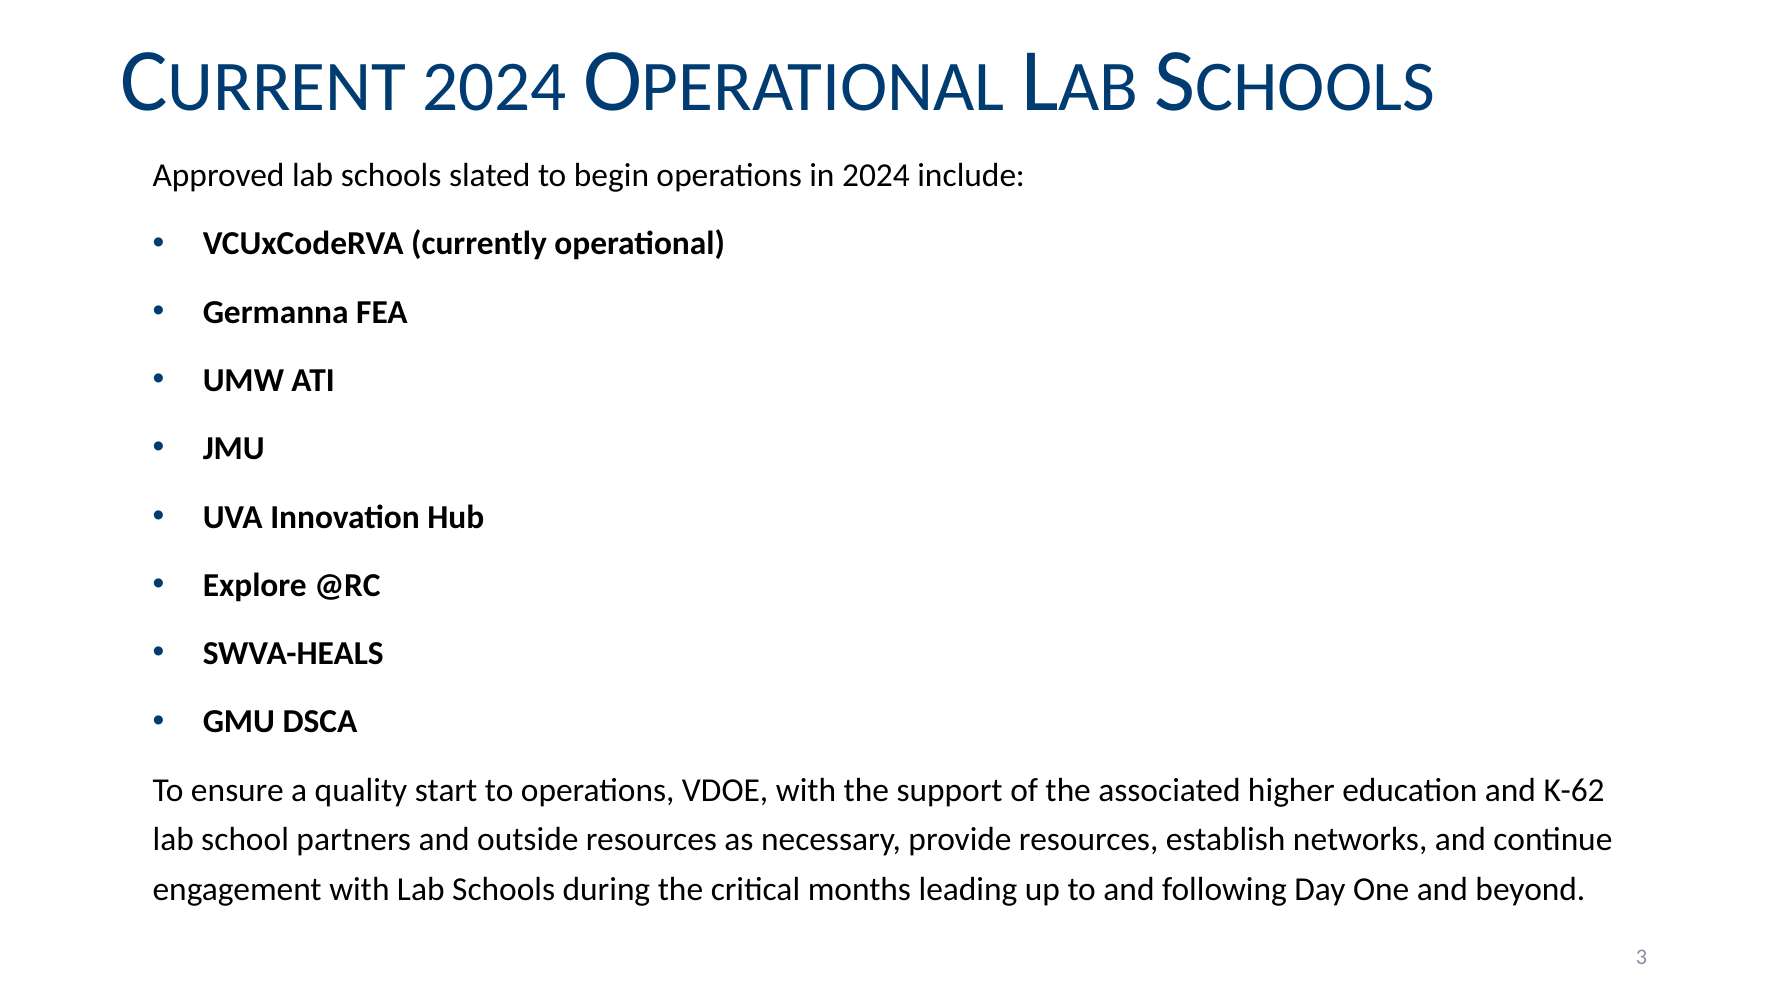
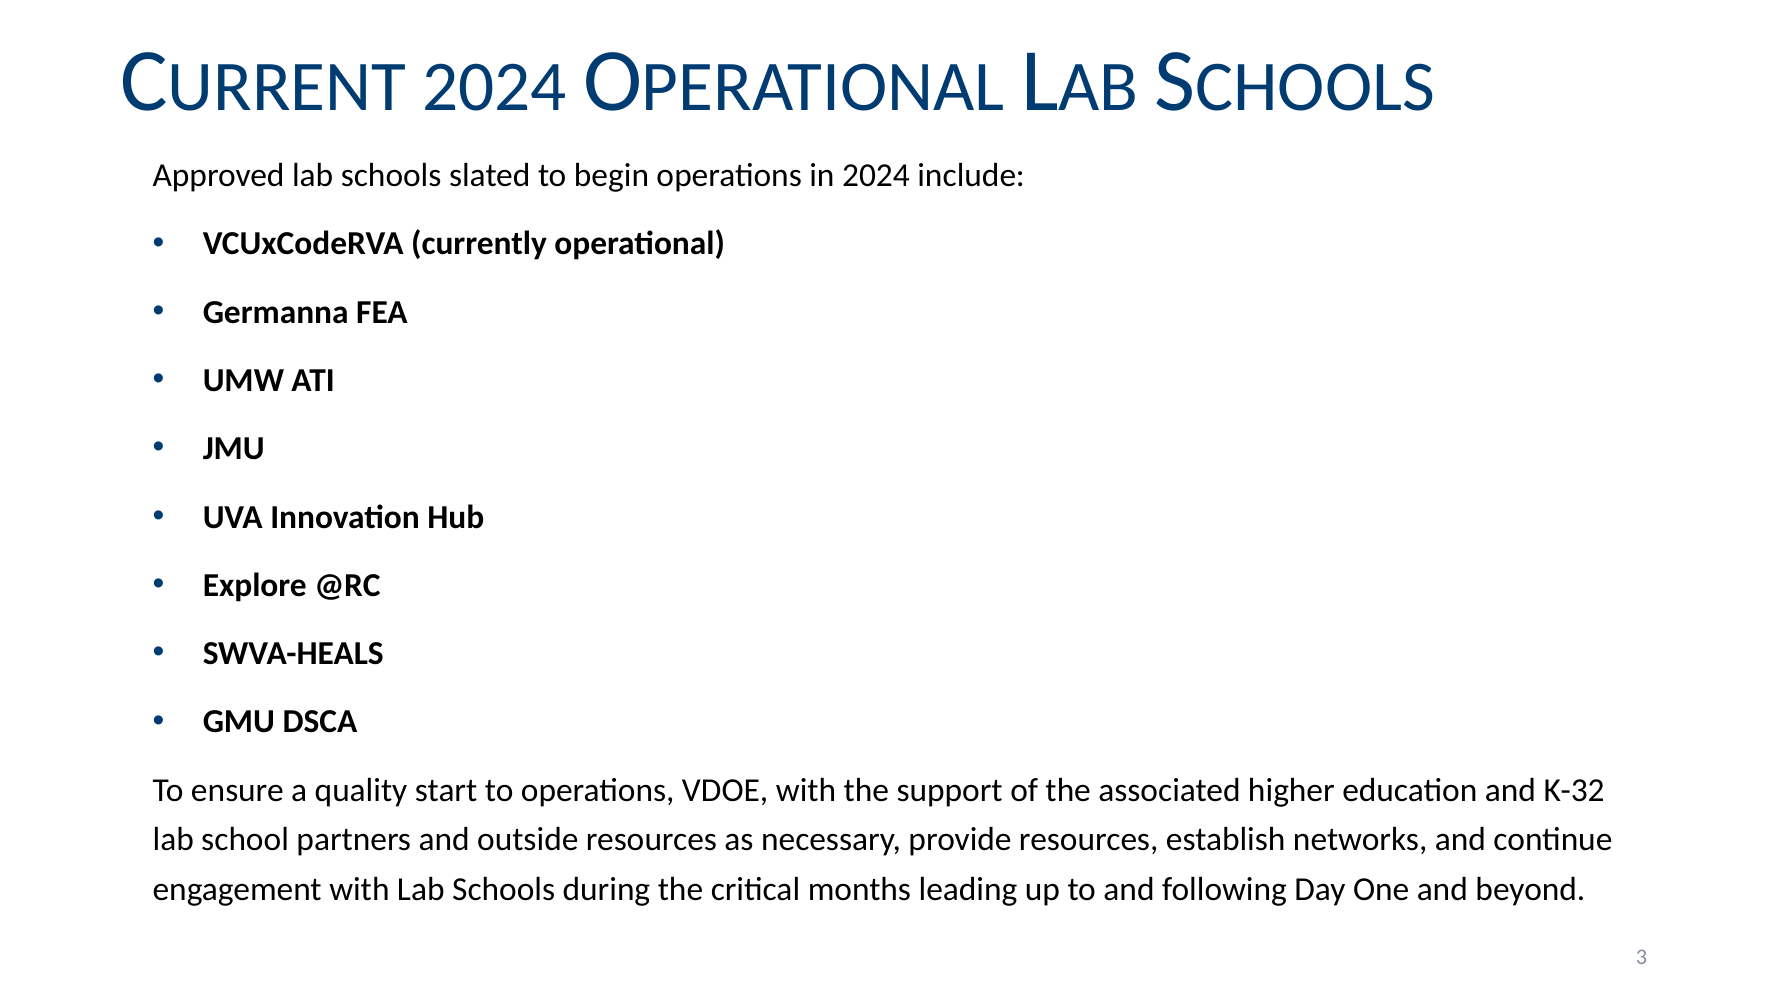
K-62: K-62 -> K-32
